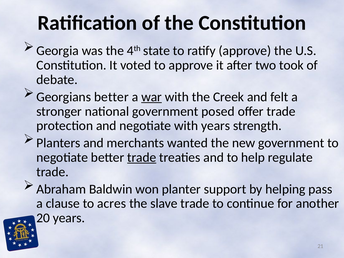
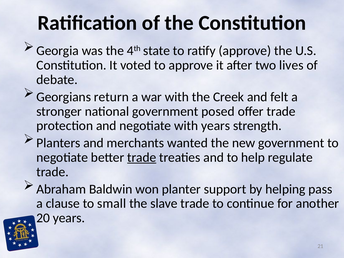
took: took -> lives
Georgians better: better -> return
war underline: present -> none
acres: acres -> small
